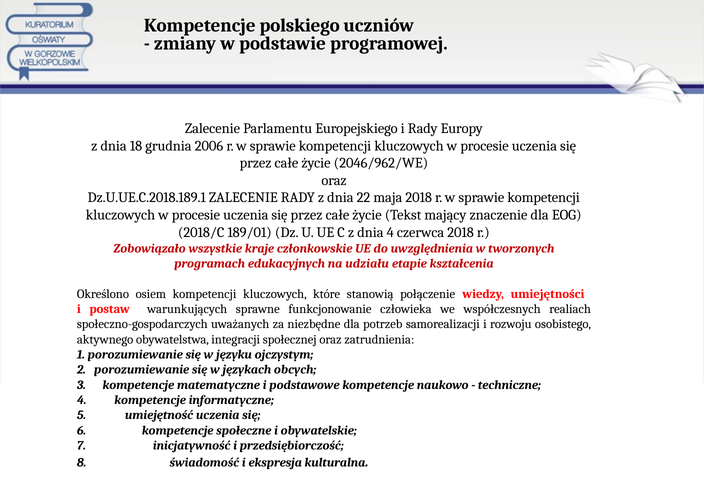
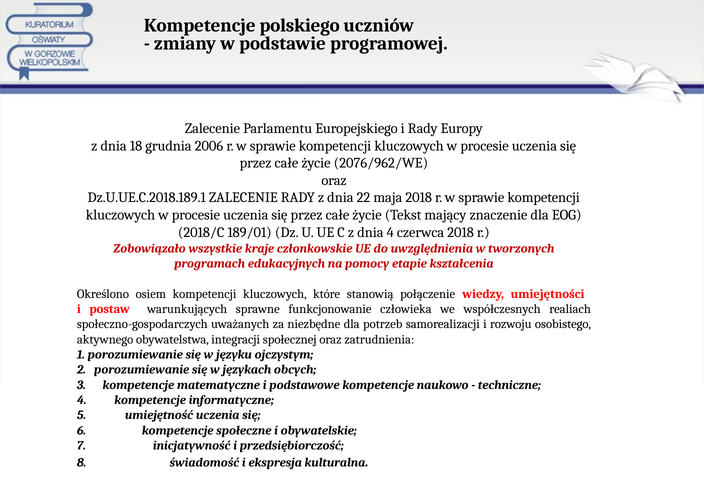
2046/962/WE: 2046/962/WE -> 2076/962/WE
udziału: udziału -> pomocy
